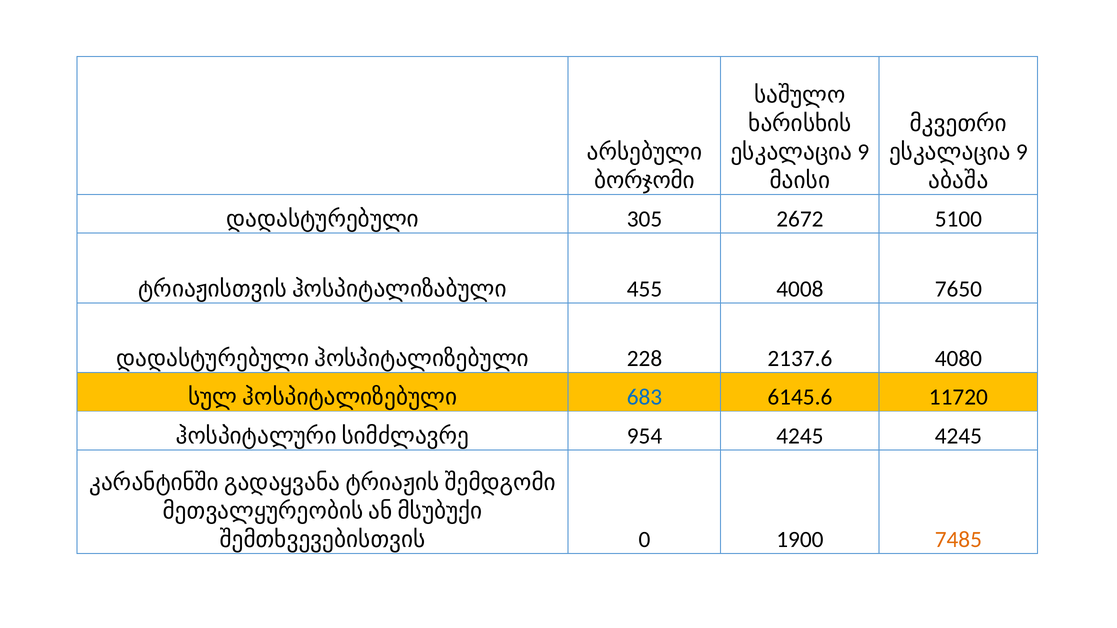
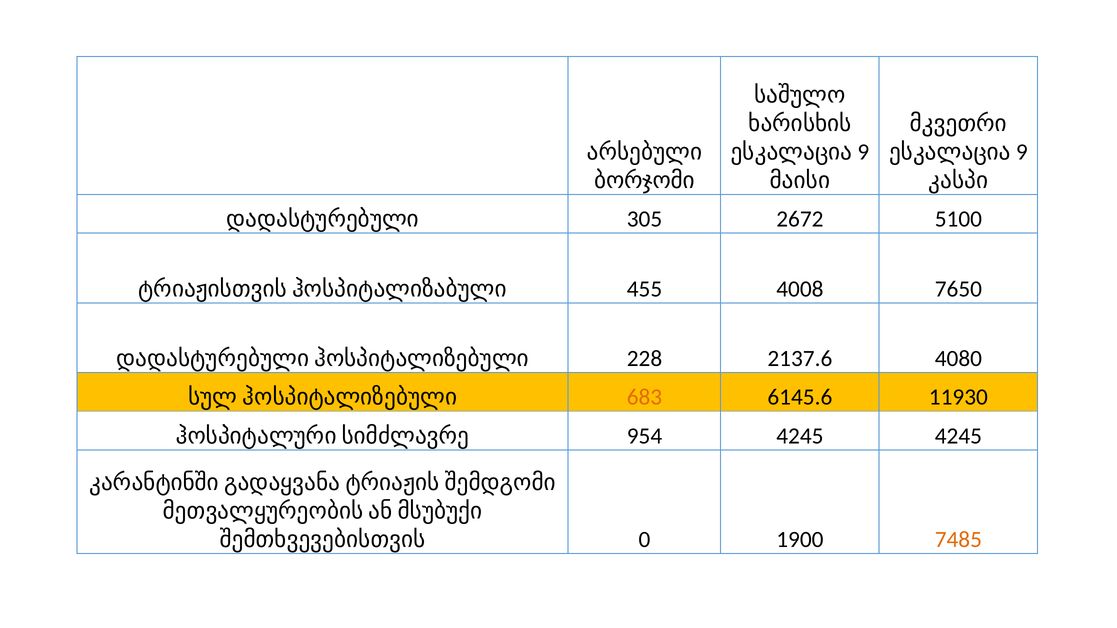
აბაშა: აბაშა -> კასპი
683 colour: blue -> orange
11720: 11720 -> 11930
